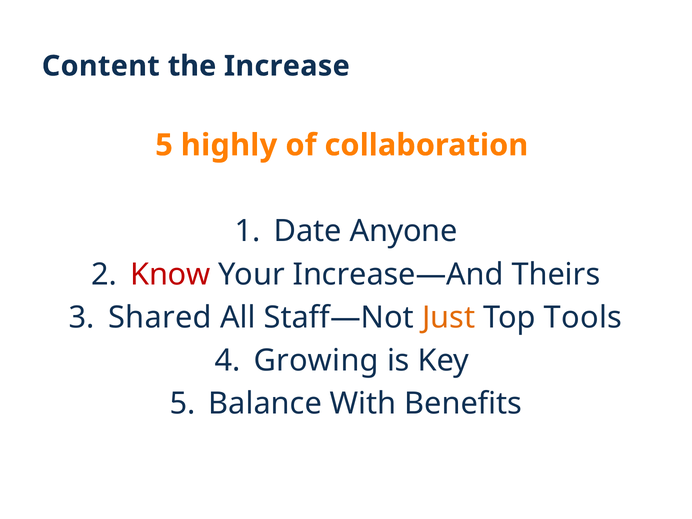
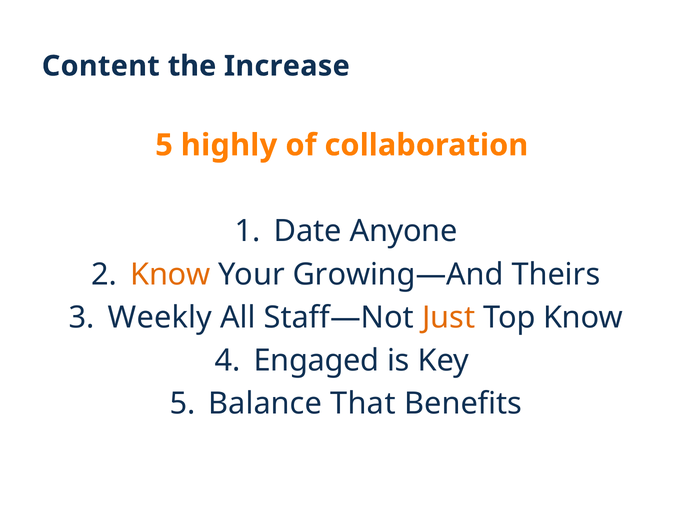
Know at (170, 274) colour: red -> orange
Increase—And: Increase—And -> Growing—And
Shared: Shared -> Weekly
Top Tools: Tools -> Know
Growing: Growing -> Engaged
With: With -> That
